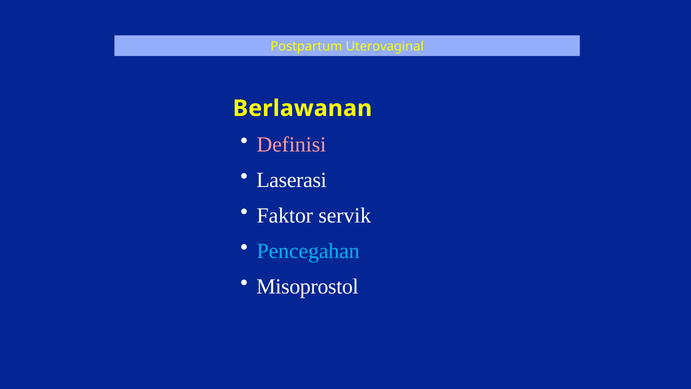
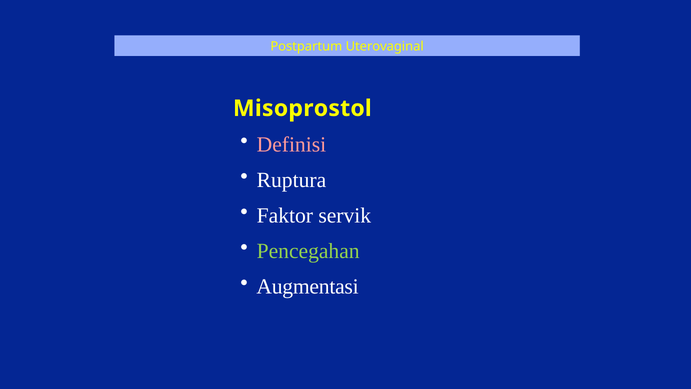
Berlawanan: Berlawanan -> Misoprostol
Laserasi: Laserasi -> Ruptura
Pencegahan colour: light blue -> light green
Misoprostol: Misoprostol -> Augmentasi
